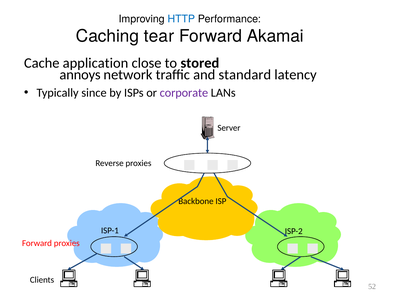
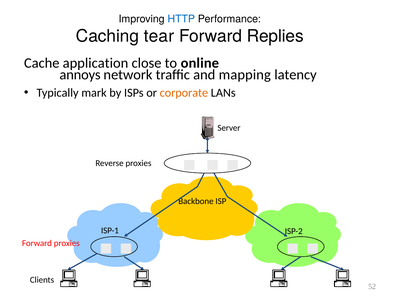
Akamai: Akamai -> Replies
stored: stored -> online
standard: standard -> mapping
since: since -> mark
corporate colour: purple -> orange
